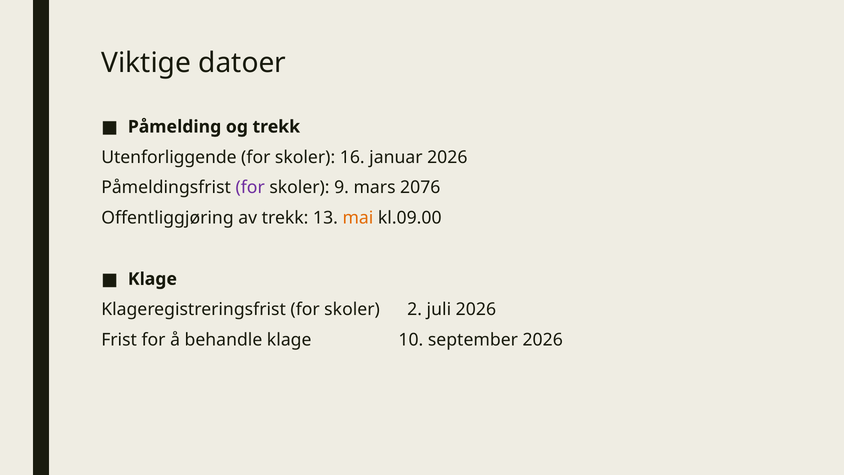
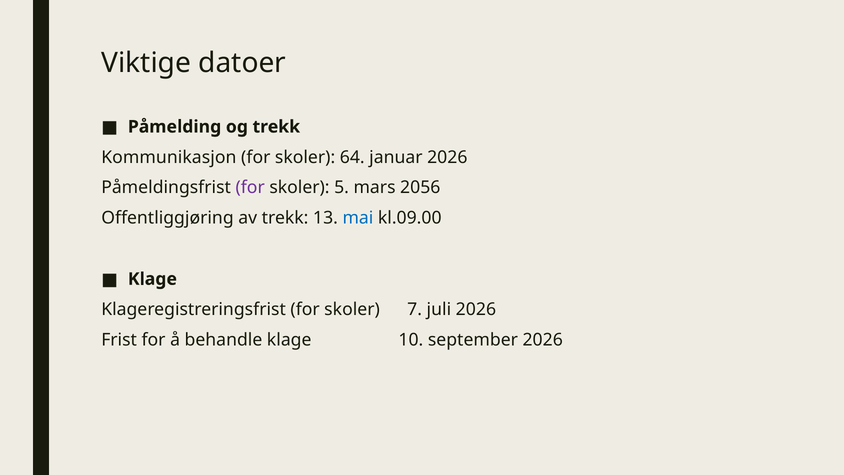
Utenforliggende: Utenforliggende -> Kommunikasjon
16: 16 -> 64
9: 9 -> 5
2076: 2076 -> 2056
mai colour: orange -> blue
2: 2 -> 7
